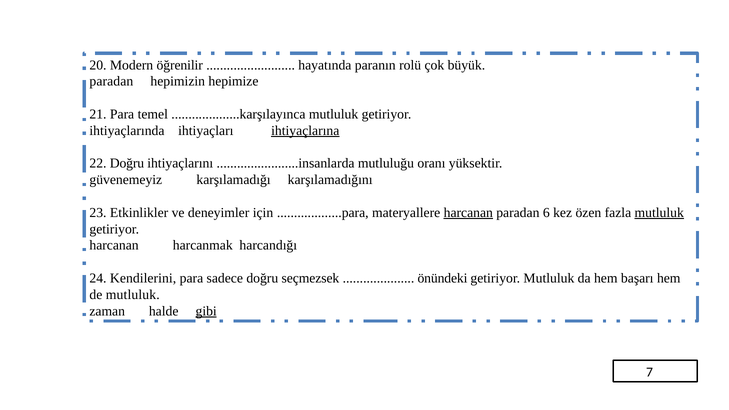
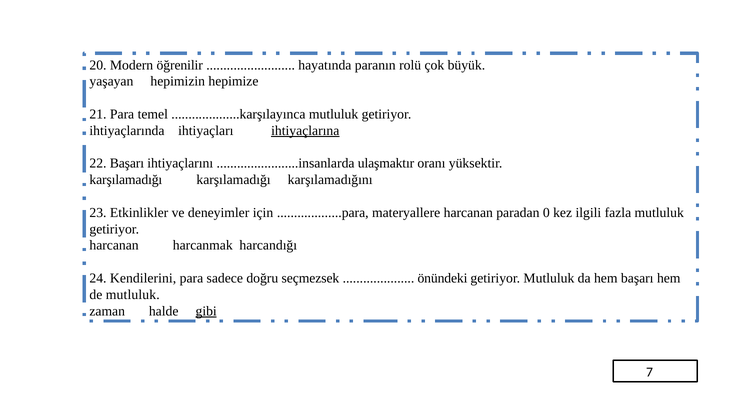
paradan at (111, 81): paradan -> yaşayan
22 Doğru: Doğru -> Başarı
mutluluğu: mutluluğu -> ulaşmaktır
güvenemeyiz at (126, 180): güvenemeyiz -> karşılamadığı
harcanan at (468, 213) underline: present -> none
6: 6 -> 0
özen: özen -> ilgili
mutluluk at (659, 213) underline: present -> none
